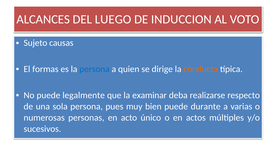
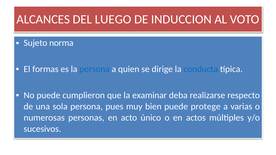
causas: causas -> norma
conducta colour: orange -> blue
legalmente: legalmente -> cumplieron
durante: durante -> protege
